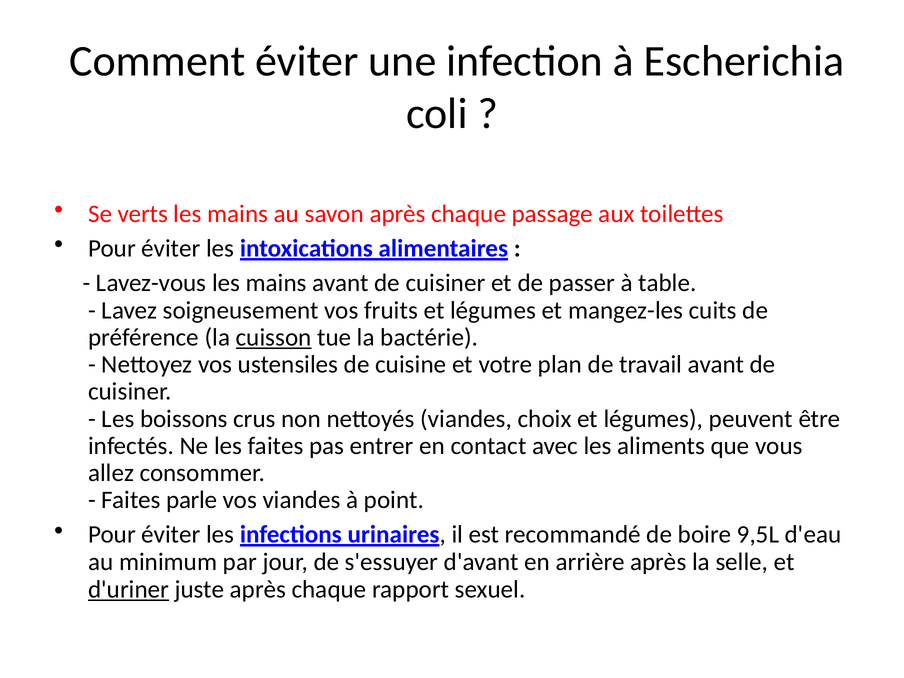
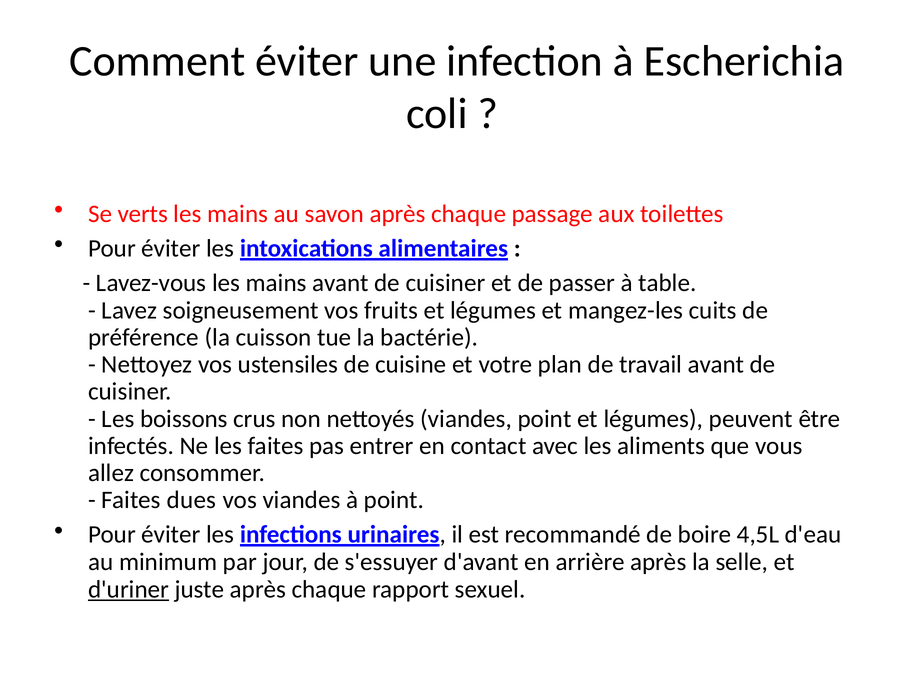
cuisson underline: present -> none
viandes choix: choix -> point
parle: parle -> dues
9,5L: 9,5L -> 4,5L
